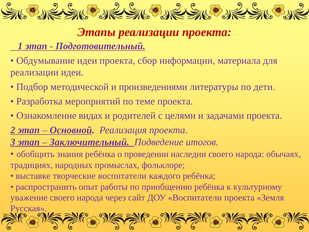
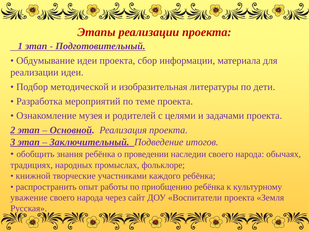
произведениями: произведениями -> изобразительная
видах: видах -> музея
выставке: выставке -> книжной
творческие воспитатели: воспитатели -> участниками
